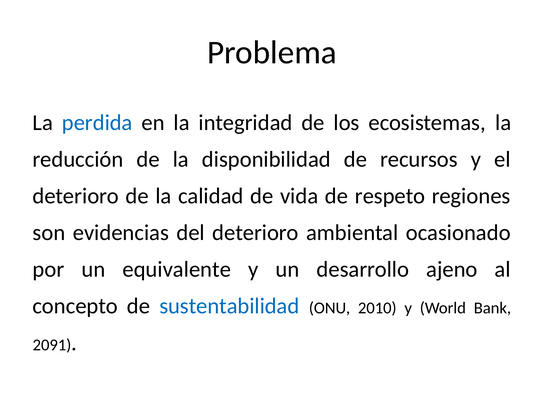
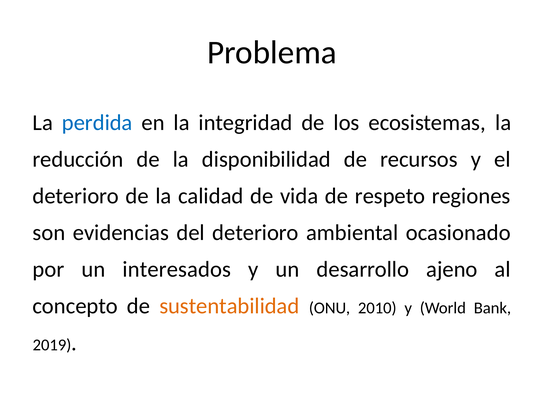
equivalente: equivalente -> interesados
sustentabilidad colour: blue -> orange
2091: 2091 -> 2019
